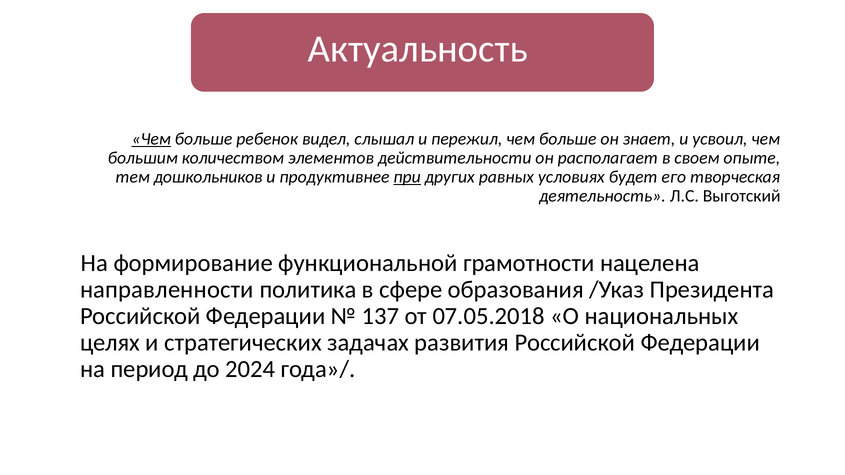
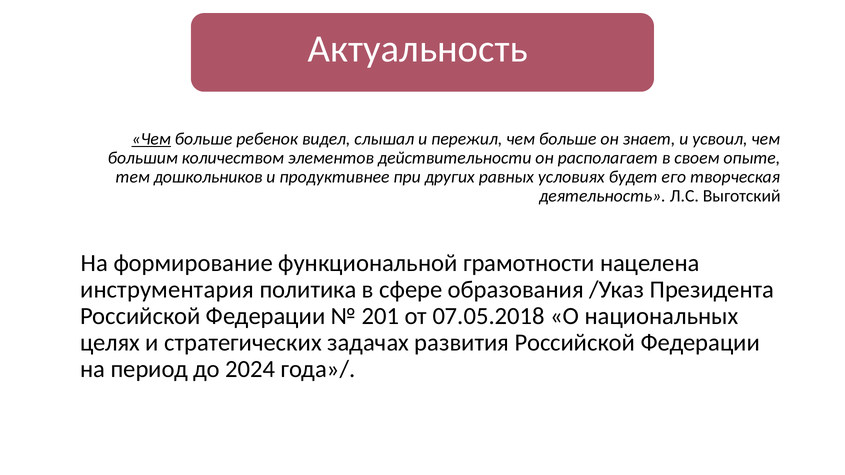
при underline: present -> none
направленности: направленности -> инструментария
137: 137 -> 201
